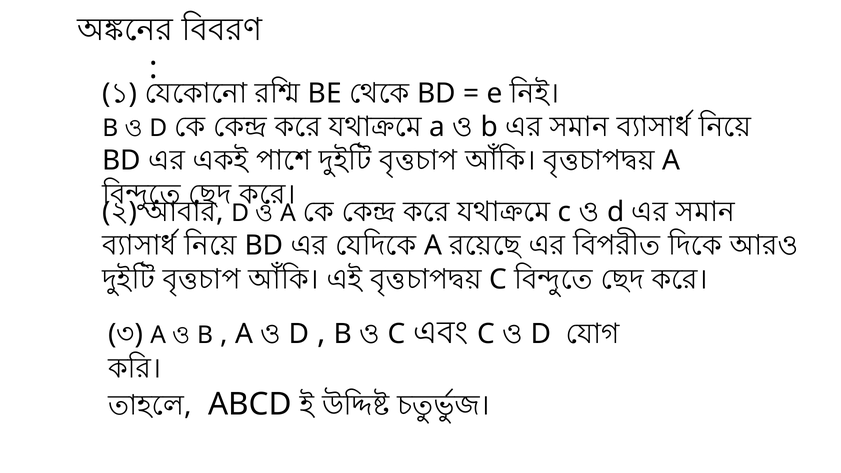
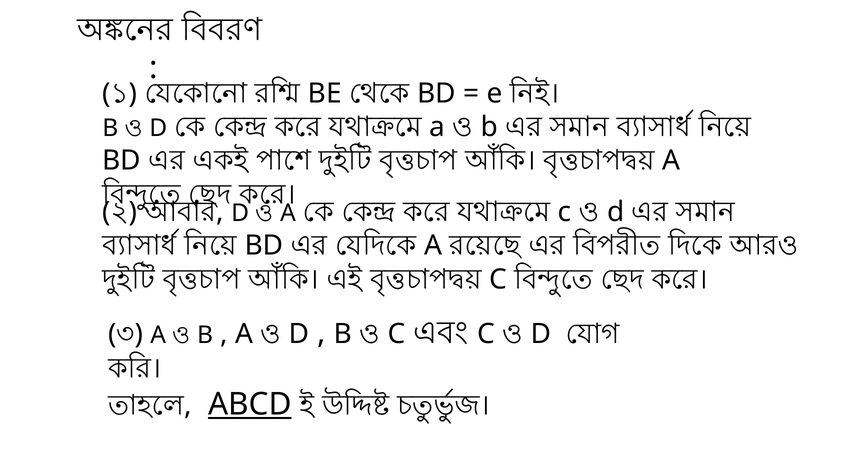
ABCD underline: none -> present
